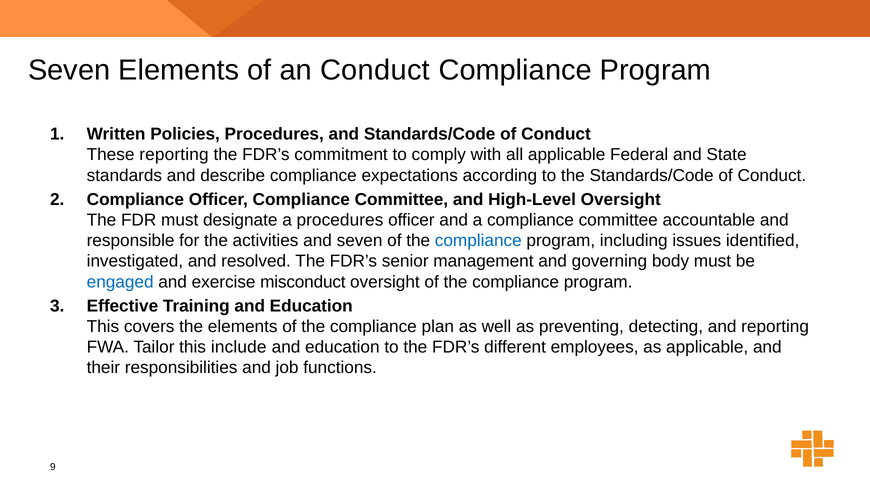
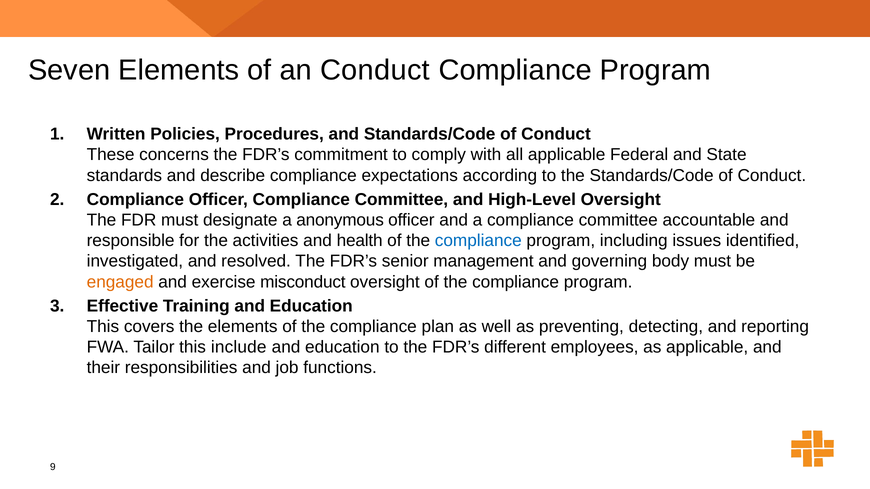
These reporting: reporting -> concerns
a procedures: procedures -> anonymous
and seven: seven -> health
engaged colour: blue -> orange
